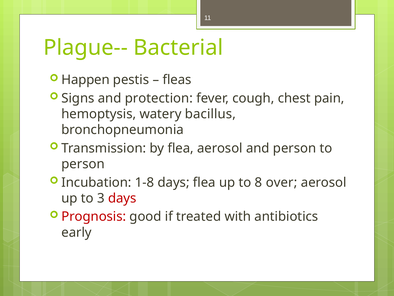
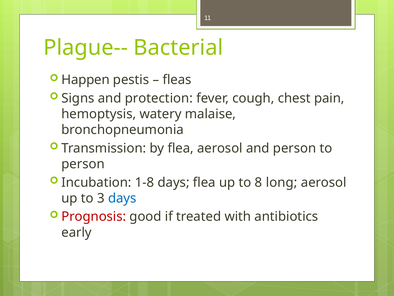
bacillus: bacillus -> malaise
over: over -> long
days at (122, 198) colour: red -> blue
